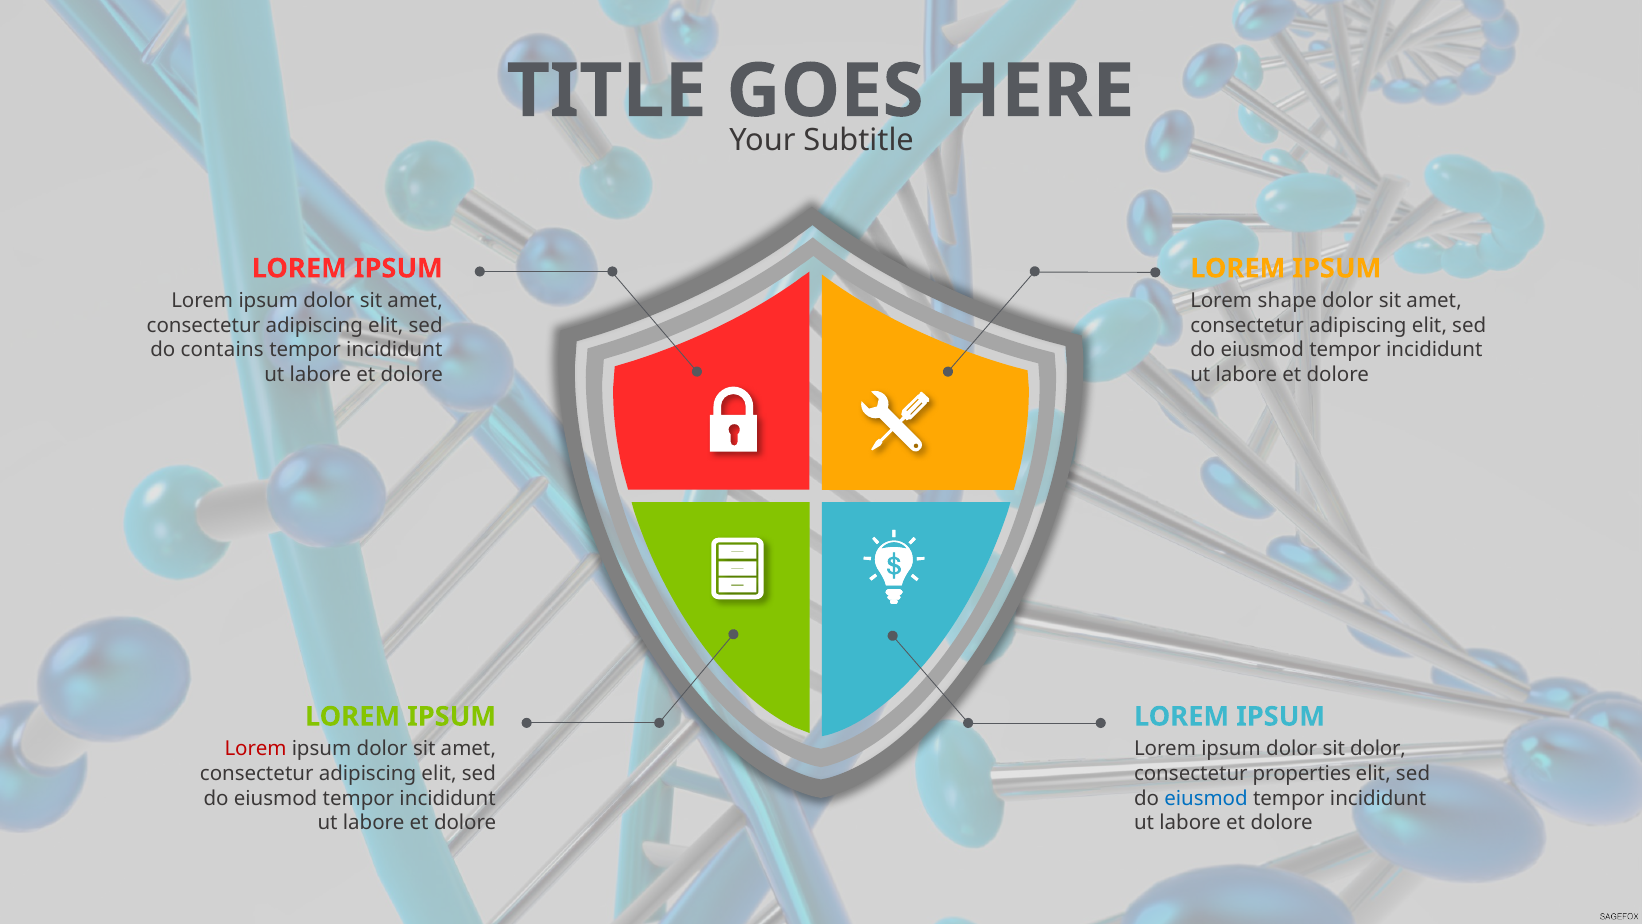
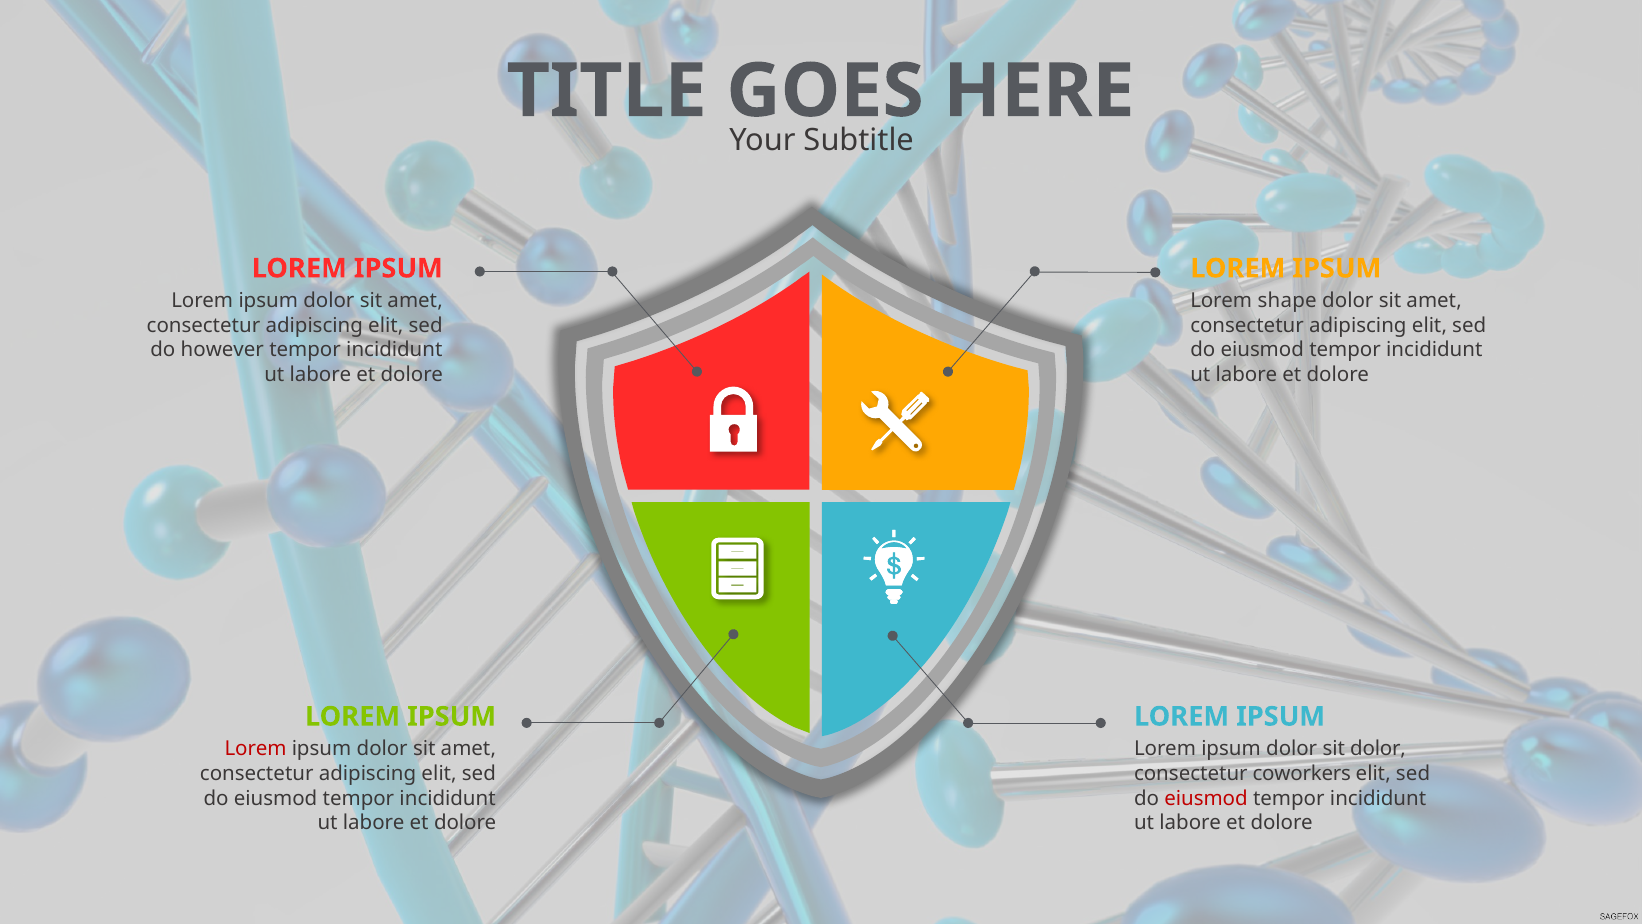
contains: contains -> however
properties: properties -> coworkers
eiusmod at (1206, 798) colour: blue -> red
